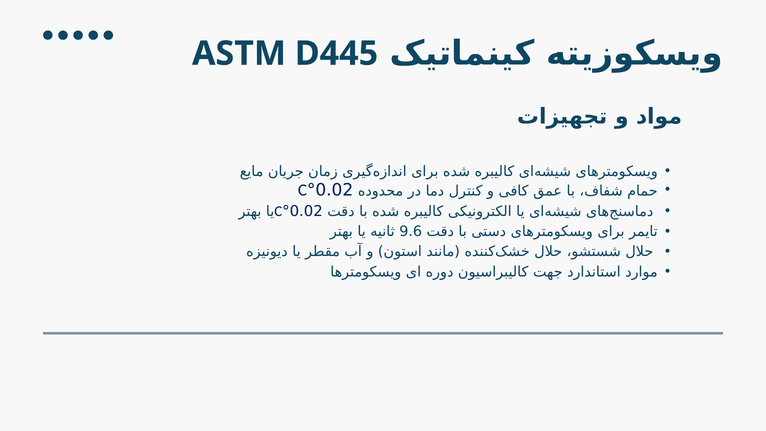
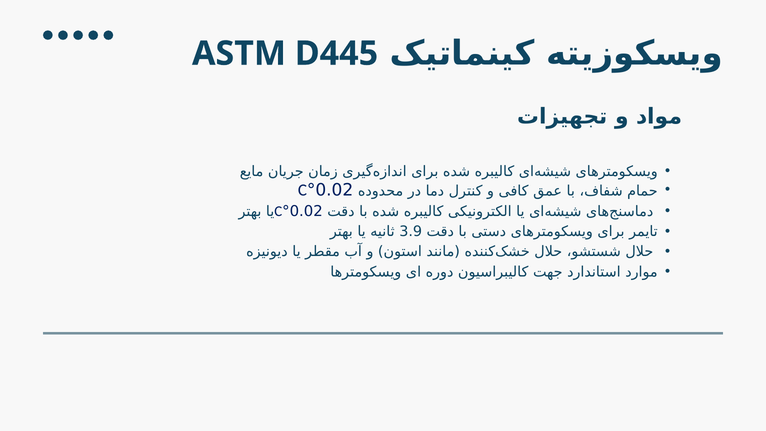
9.6: 9.6 -> 3.9
